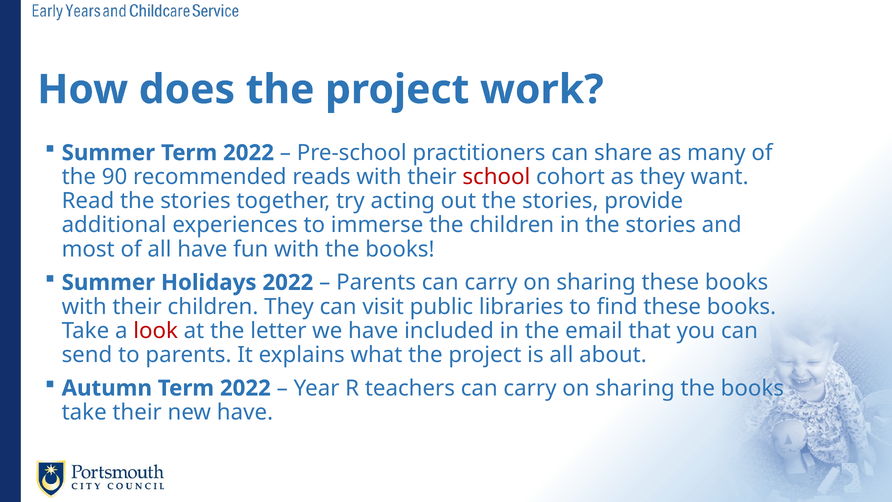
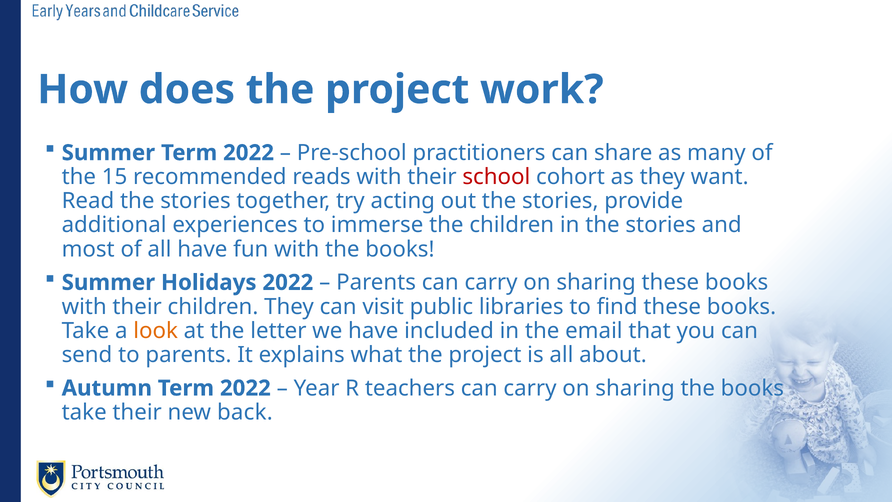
90: 90 -> 15
look colour: red -> orange
new have: have -> back
